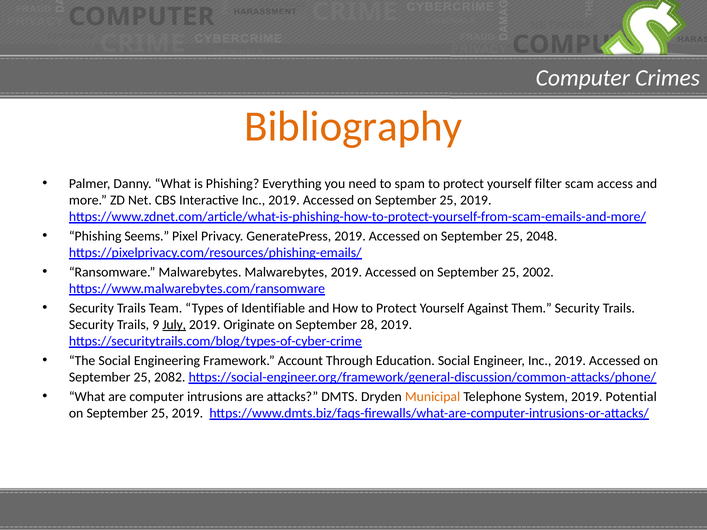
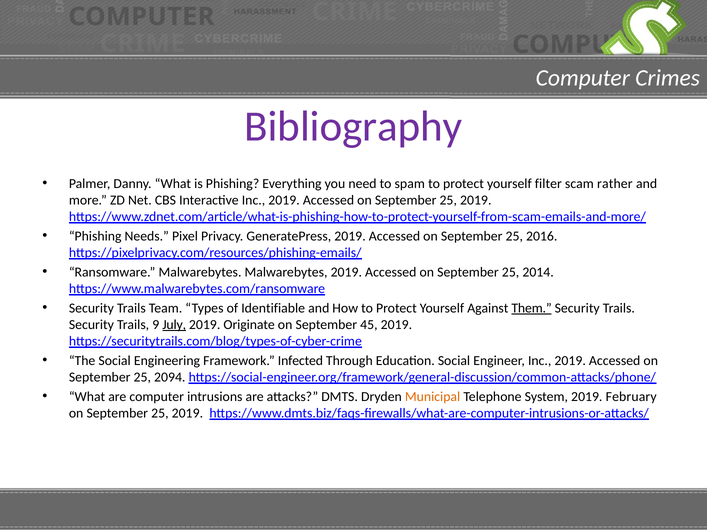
Bibliography colour: orange -> purple
access: access -> rather
Seems: Seems -> Needs
2048: 2048 -> 2016
2002: 2002 -> 2014
Them underline: none -> present
28: 28 -> 45
Account: Account -> Infected
2082: 2082 -> 2094
Potential: Potential -> February
